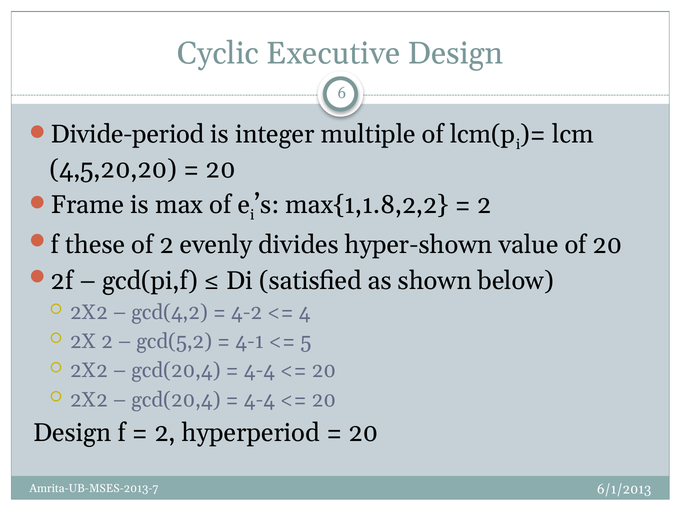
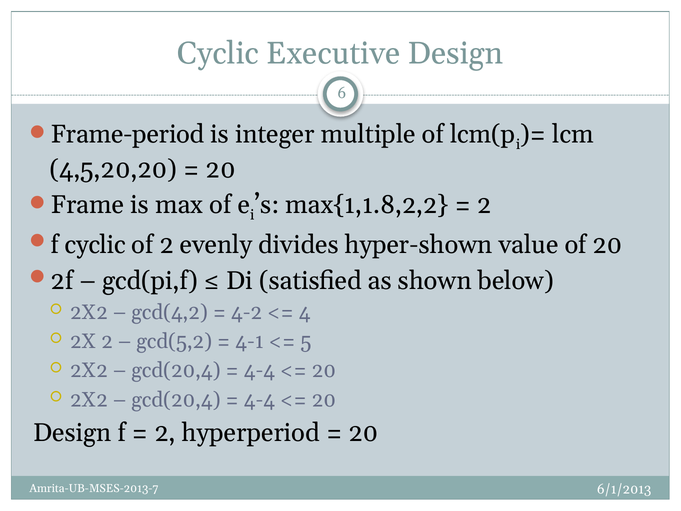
Divide-period: Divide-period -> Frame-period
f these: these -> cyclic
